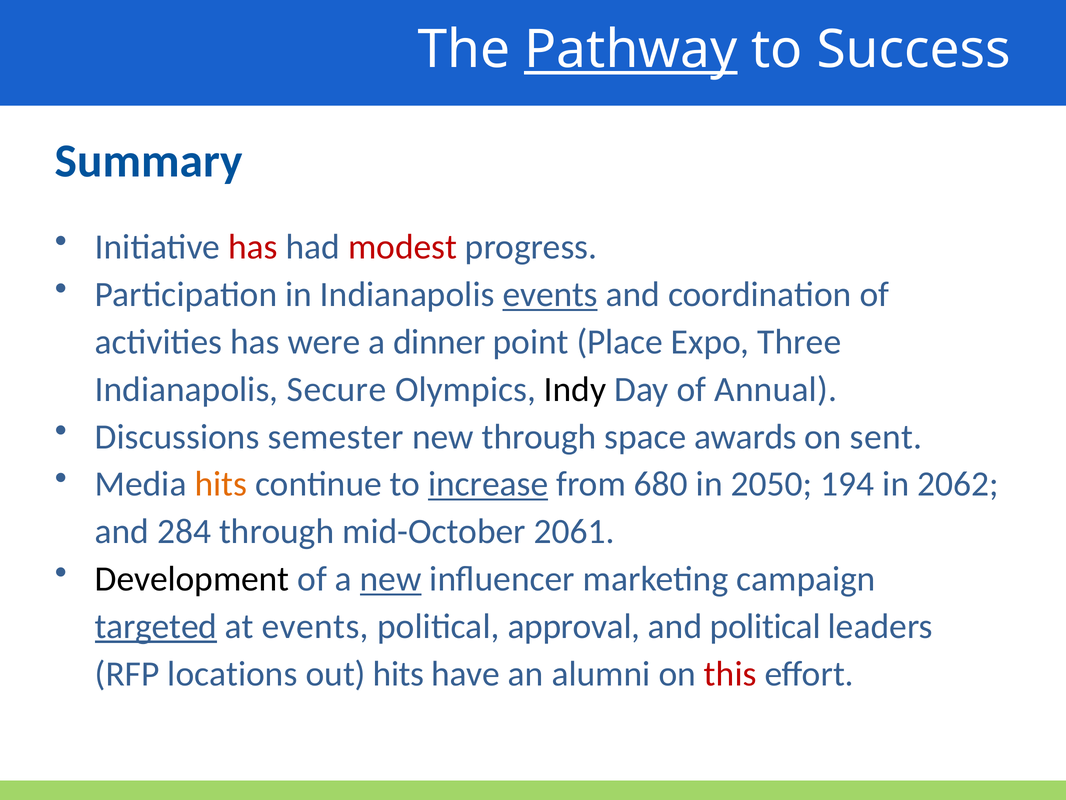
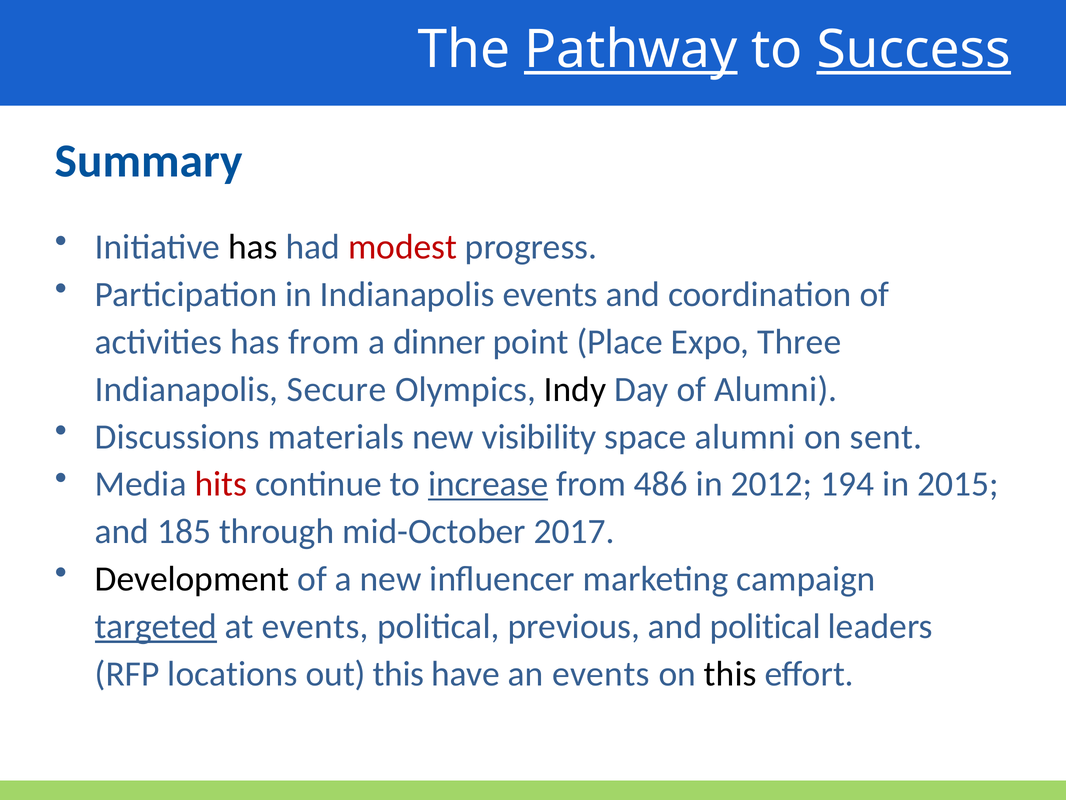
Success underline: none -> present
has at (253, 247) colour: red -> black
events at (550, 294) underline: present -> none
has were: were -> from
of Annual: Annual -> Alumni
semester: semester -> materials
new through: through -> visibility
space awards: awards -> alumni
hits at (221, 484) colour: orange -> red
680: 680 -> 486
2050: 2050 -> 2012
2062: 2062 -> 2015
284: 284 -> 185
2061: 2061 -> 2017
new at (391, 579) underline: present -> none
approval: approval -> previous
out hits: hits -> this
an alumni: alumni -> events
this at (730, 673) colour: red -> black
